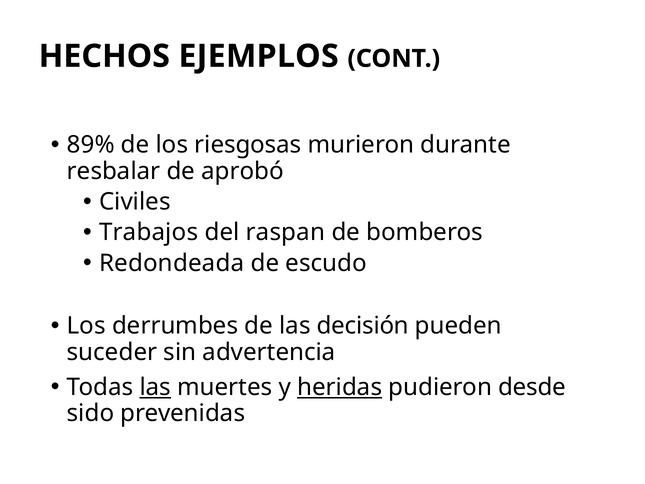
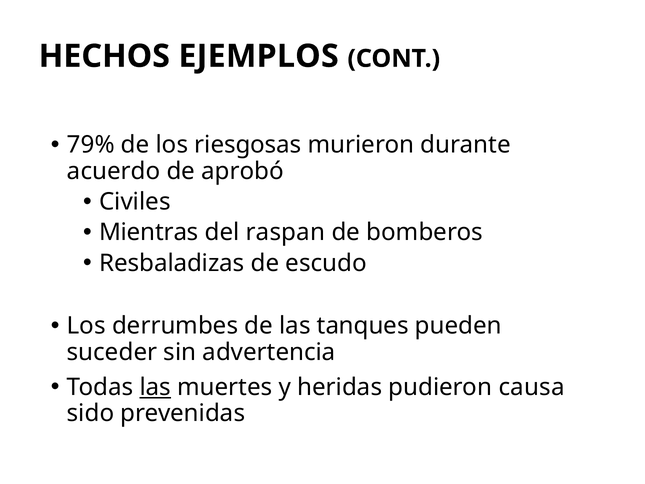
89%: 89% -> 79%
resbalar: resbalar -> acuerdo
Trabajos: Trabajos -> Mientras
Redondeada: Redondeada -> Resbaladizas
decisión: decisión -> tanques
heridas underline: present -> none
desde: desde -> causa
